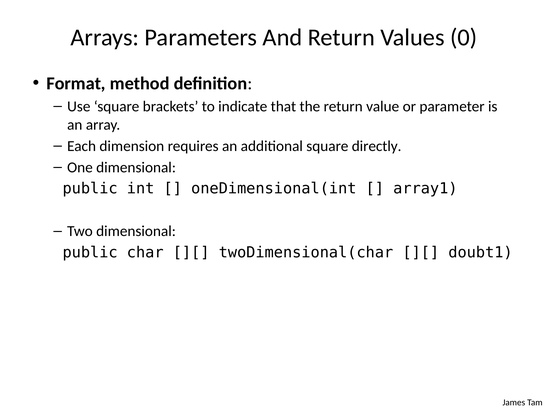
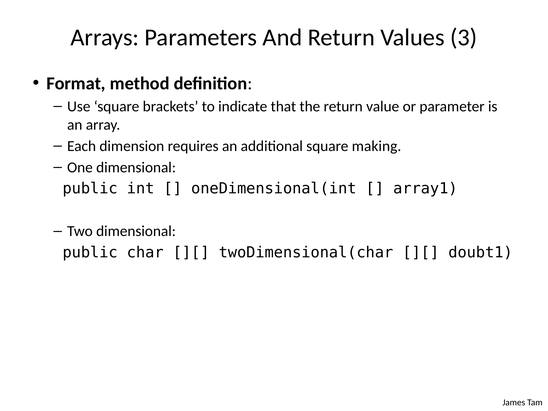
0: 0 -> 3
directly: directly -> making
